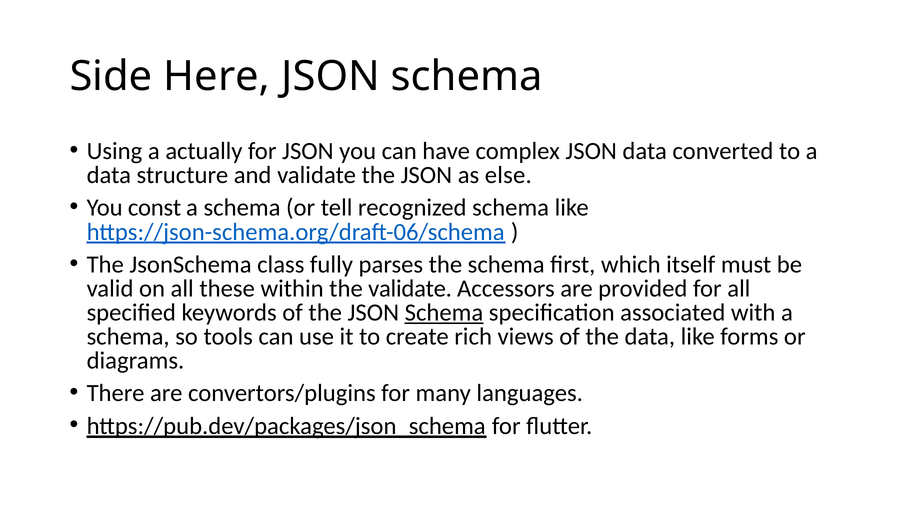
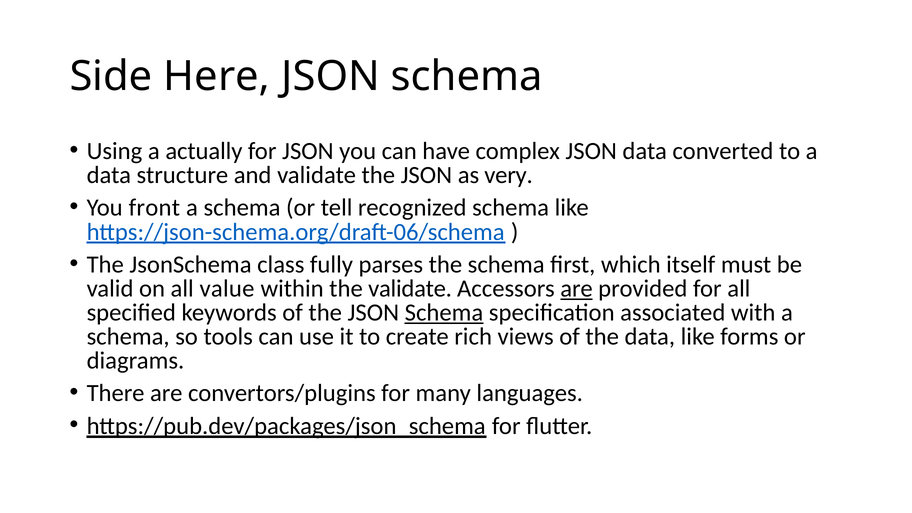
else: else -> very
const: const -> front
these: these -> value
are at (577, 289) underline: none -> present
